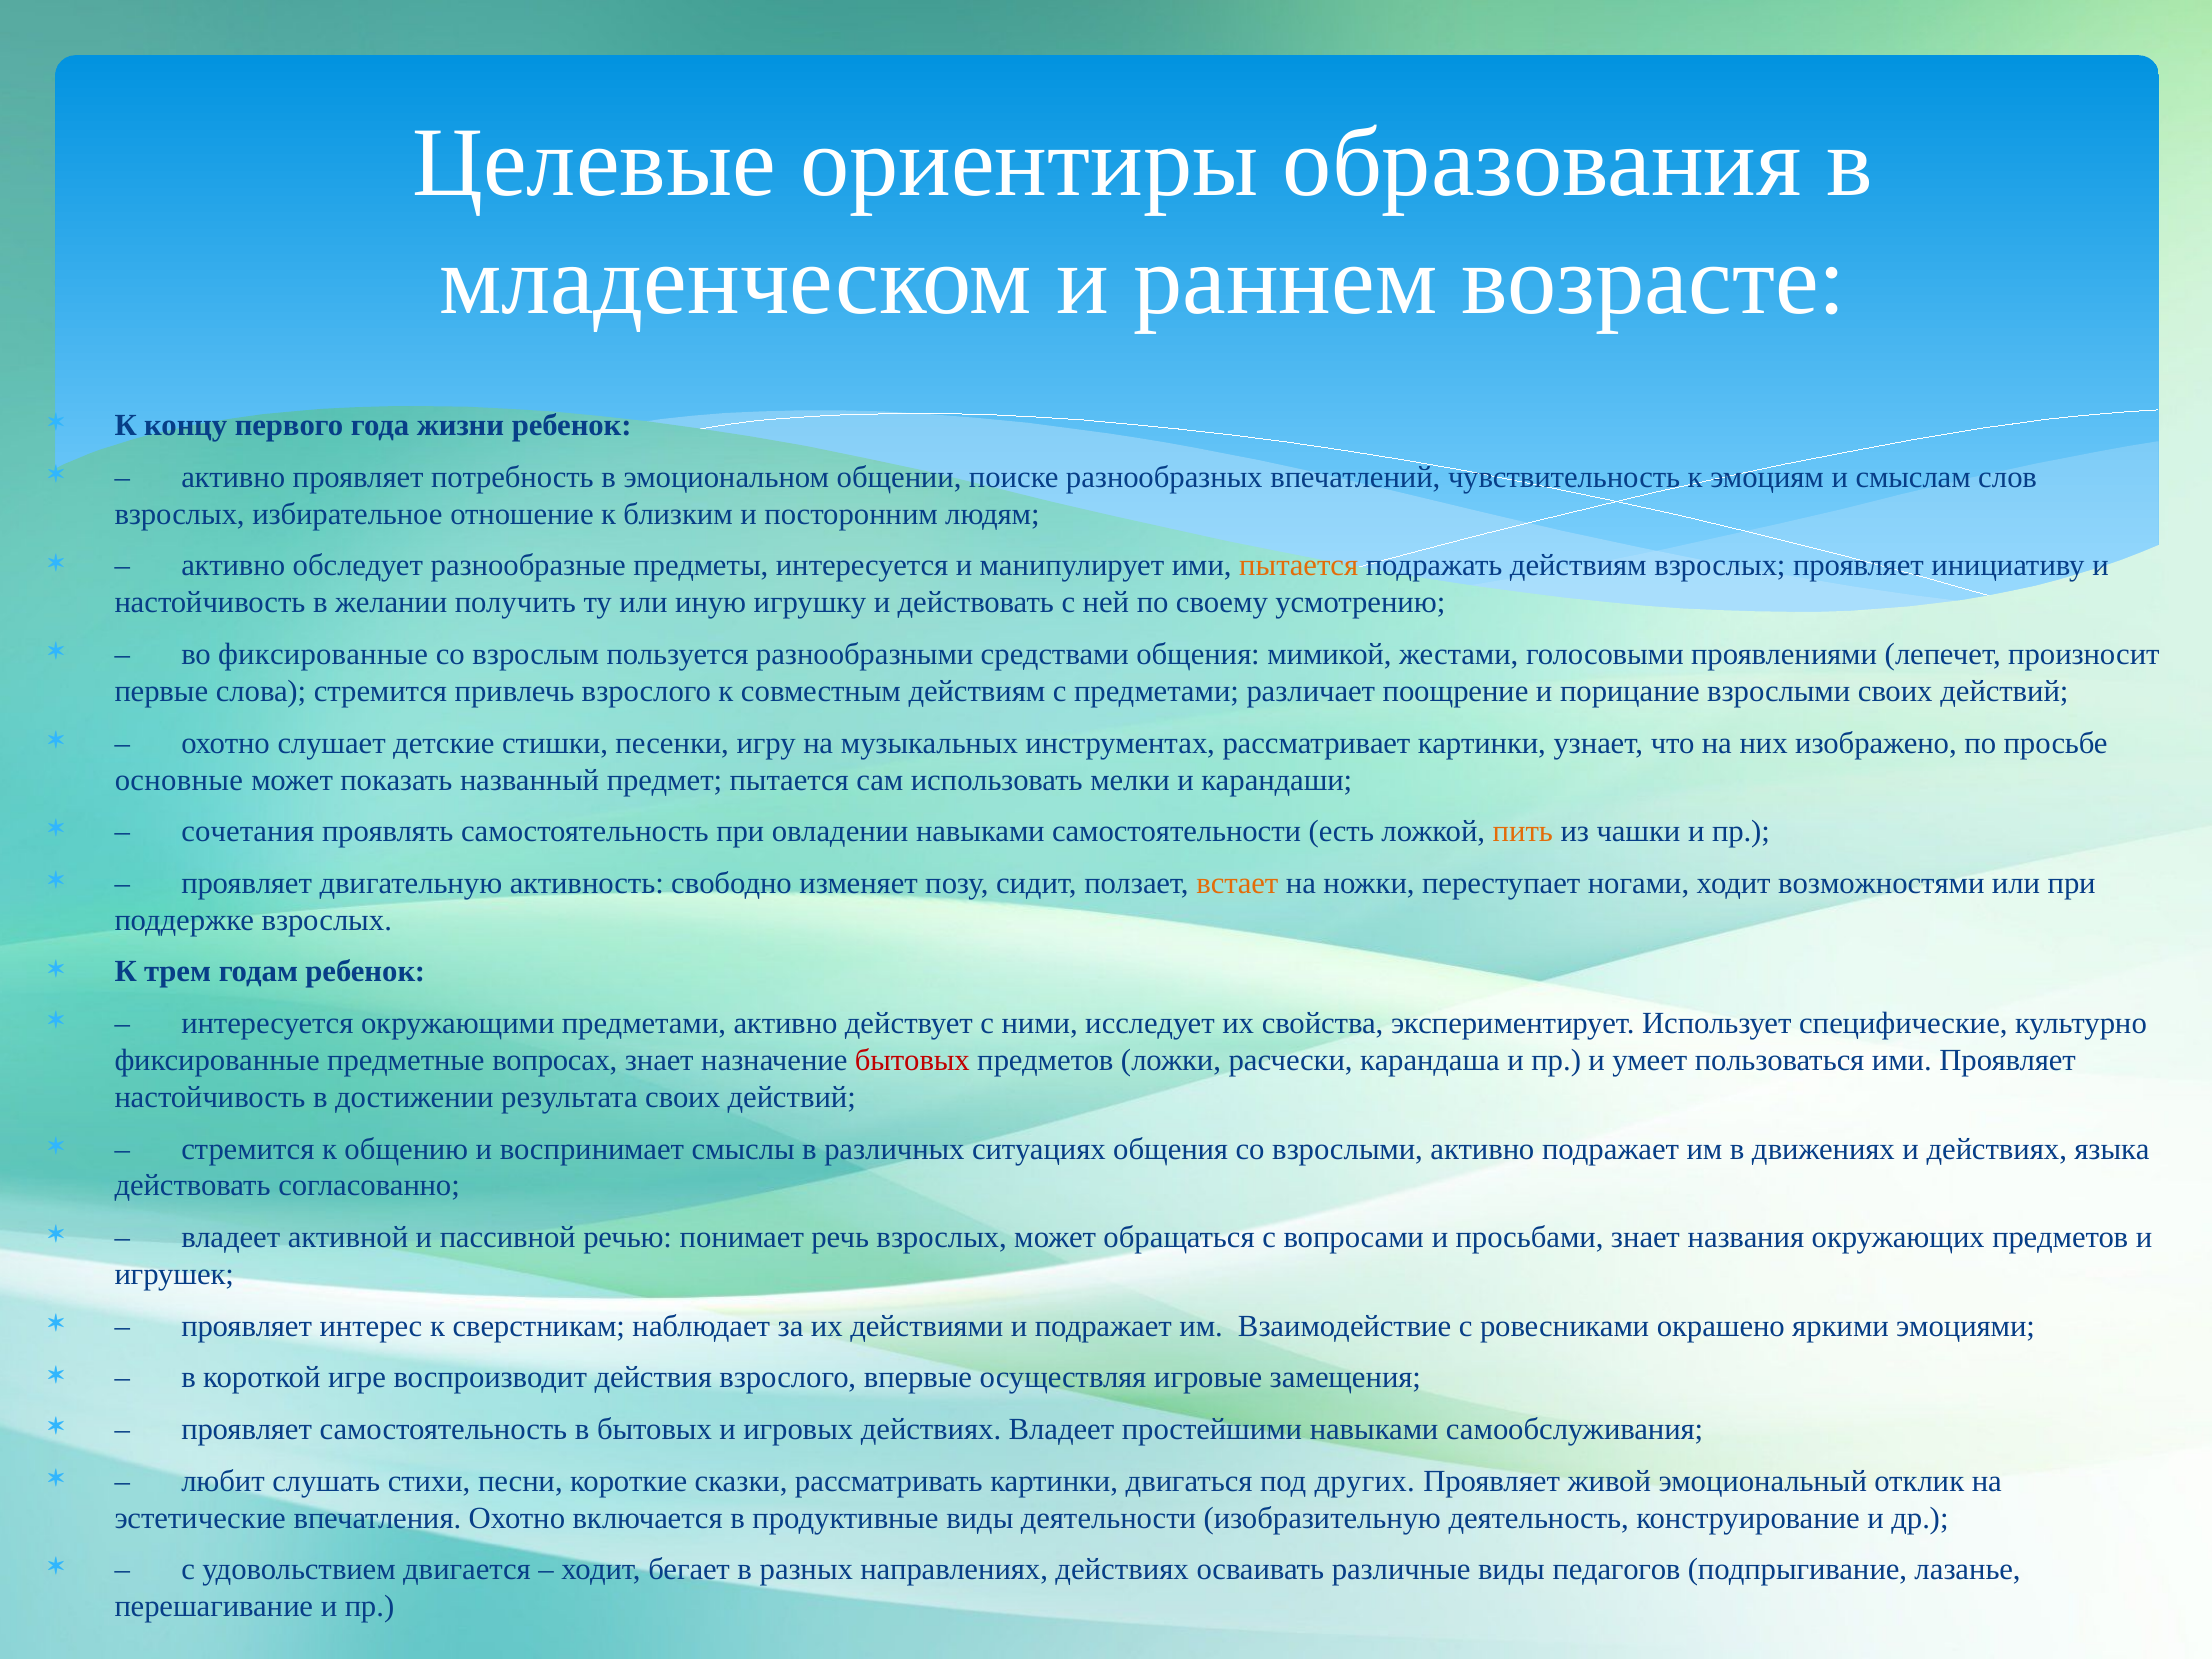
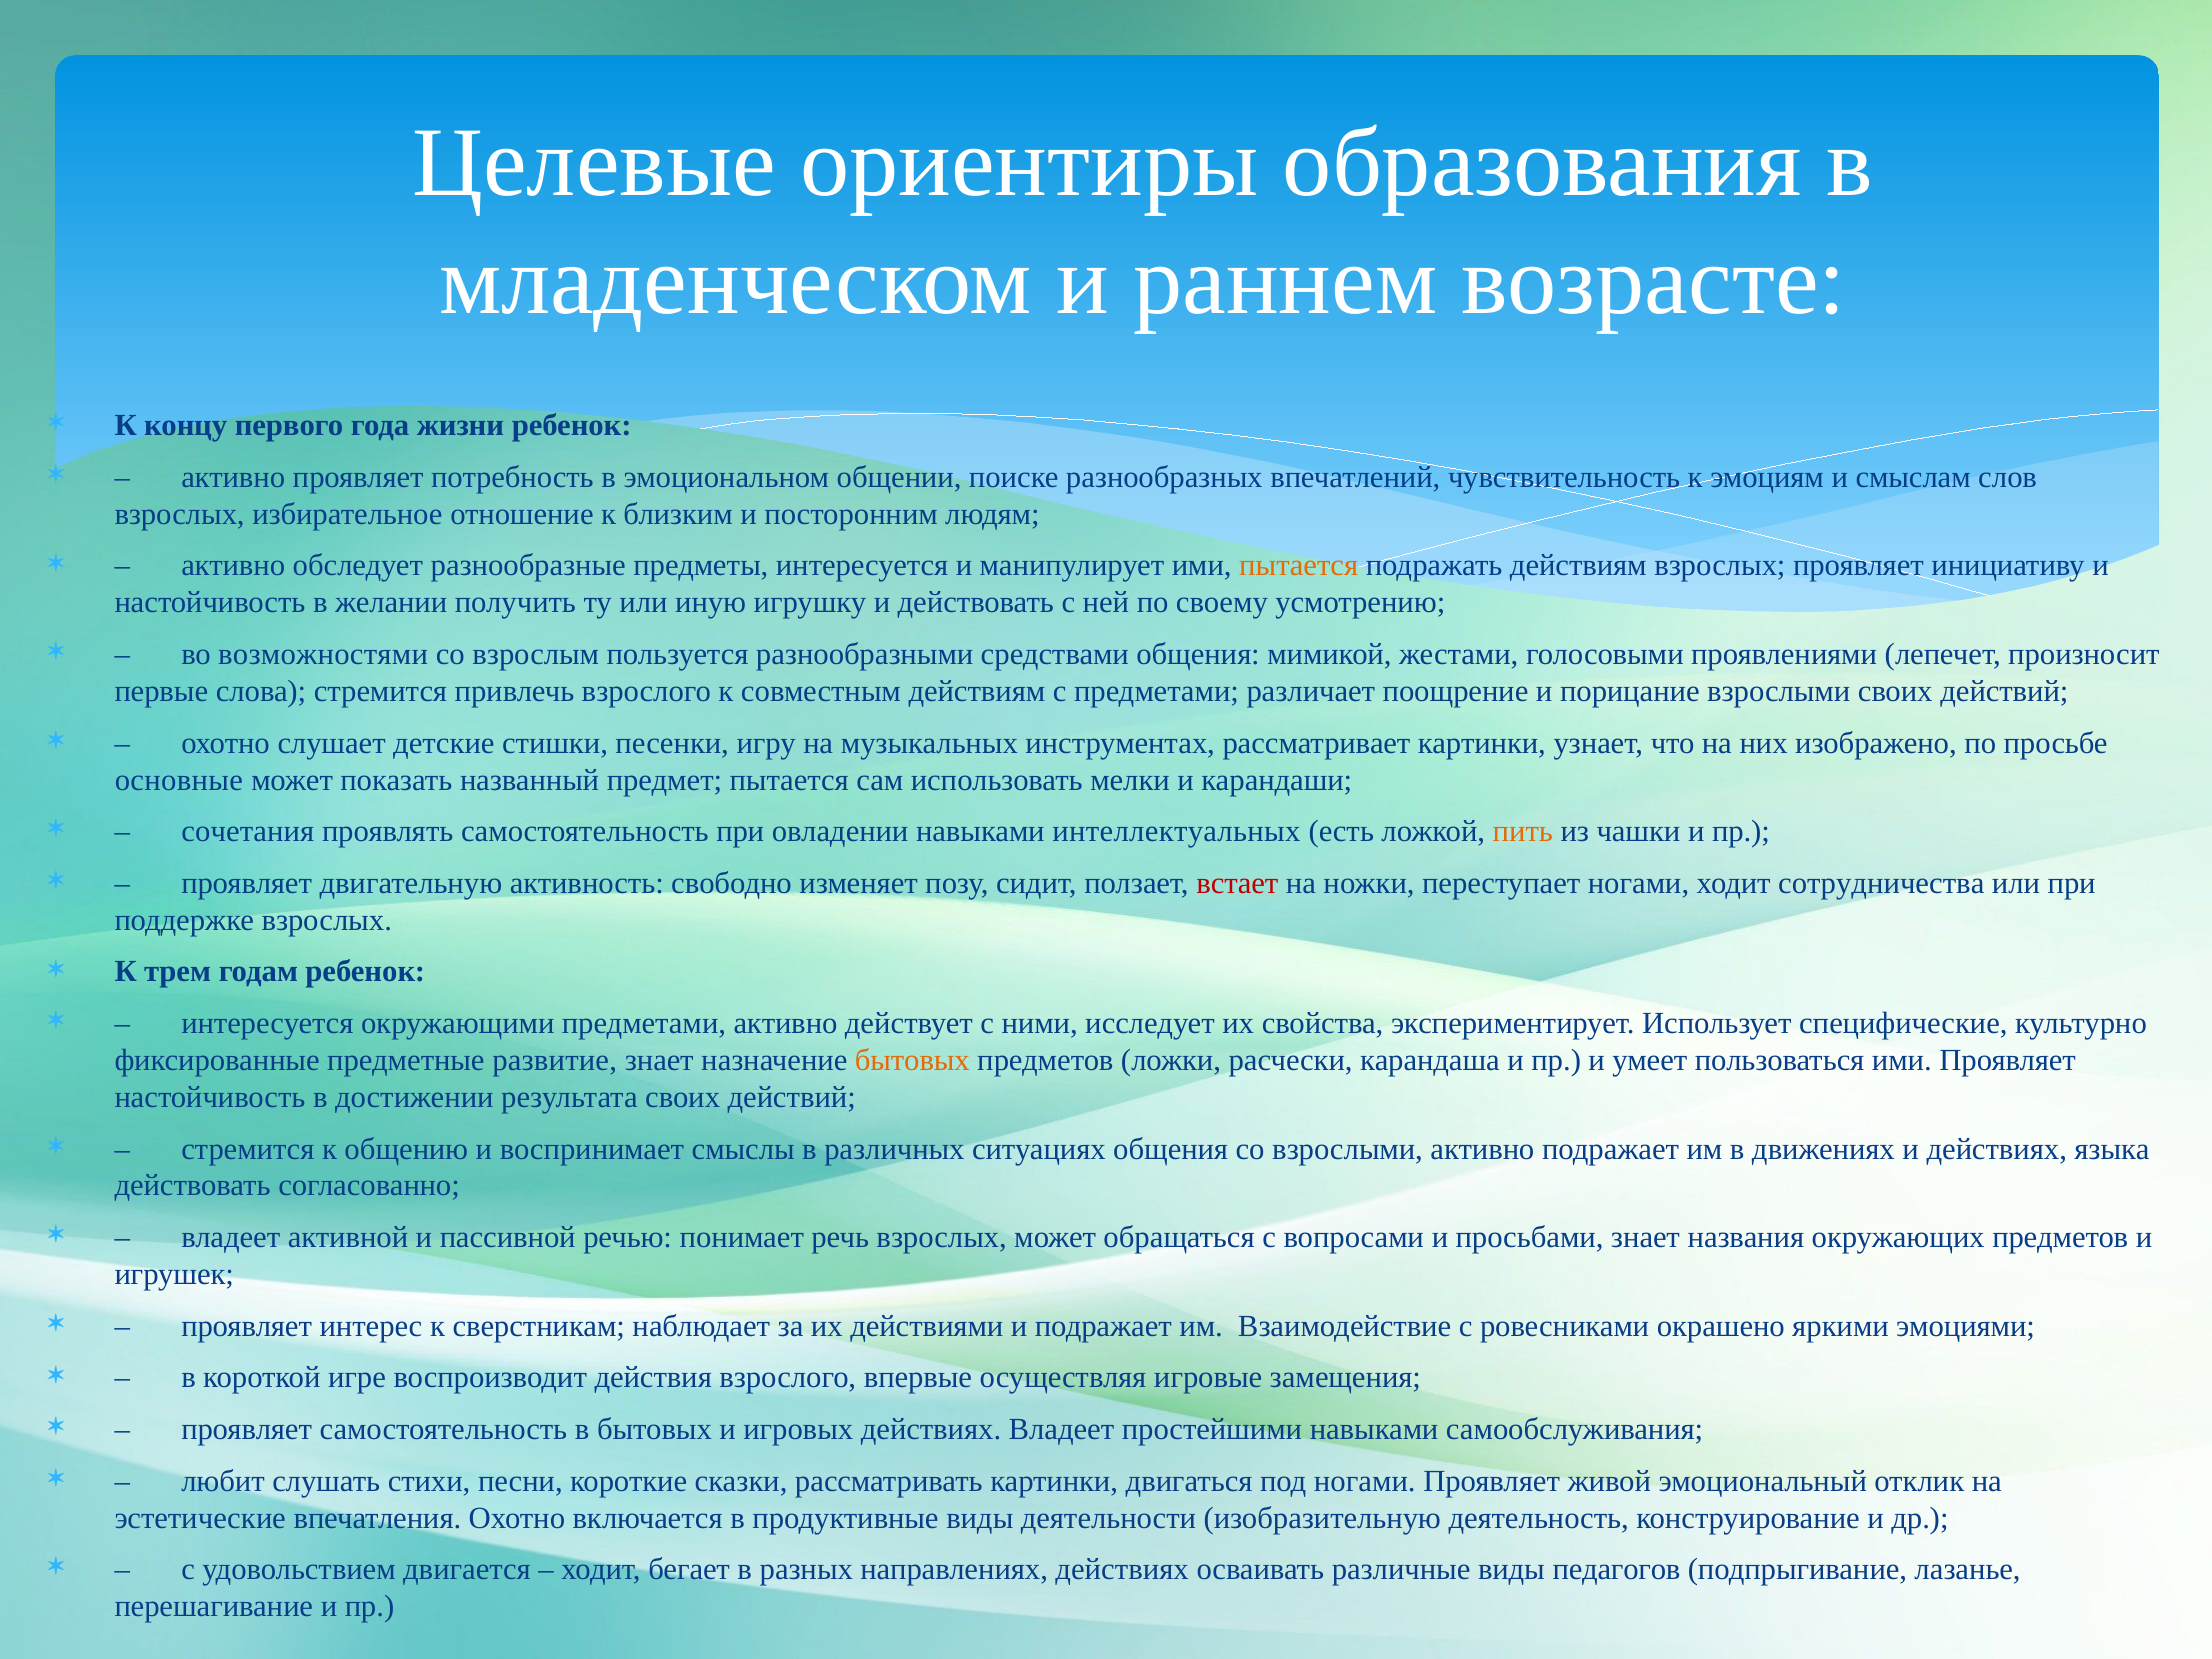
во фиксированные: фиксированные -> возможностями
самостоятельности: самостоятельности -> интеллектуальных
встает colour: orange -> red
возможностями: возможностями -> сотрудничества
вопросах: вопросах -> развитие
бытовых at (912, 1060) colour: red -> orange
под других: других -> ногами
